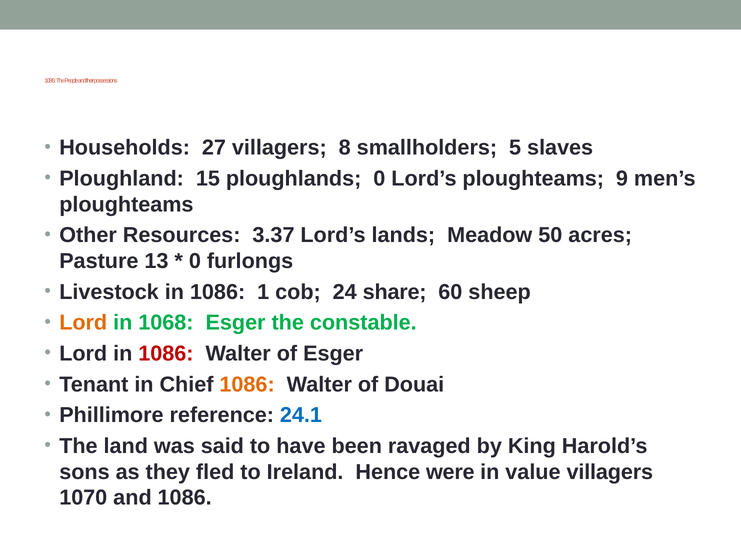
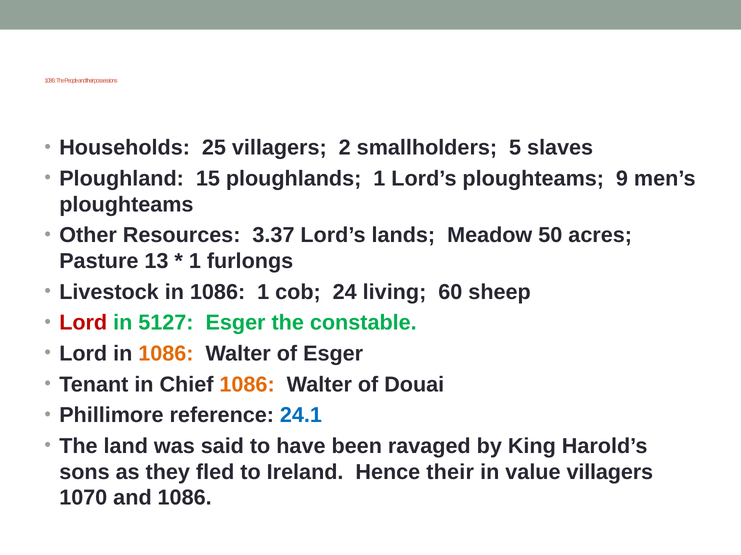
27: 27 -> 25
8: 8 -> 2
ploughlands 0: 0 -> 1
0 at (195, 261): 0 -> 1
share: share -> living
Lord at (83, 323) colour: orange -> red
1068: 1068 -> 5127
1086 at (166, 354) colour: red -> orange
Hence were: were -> their
